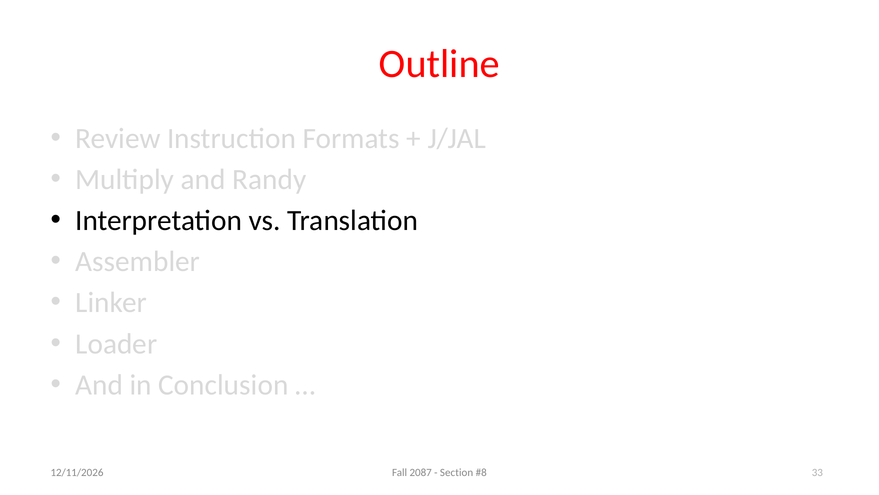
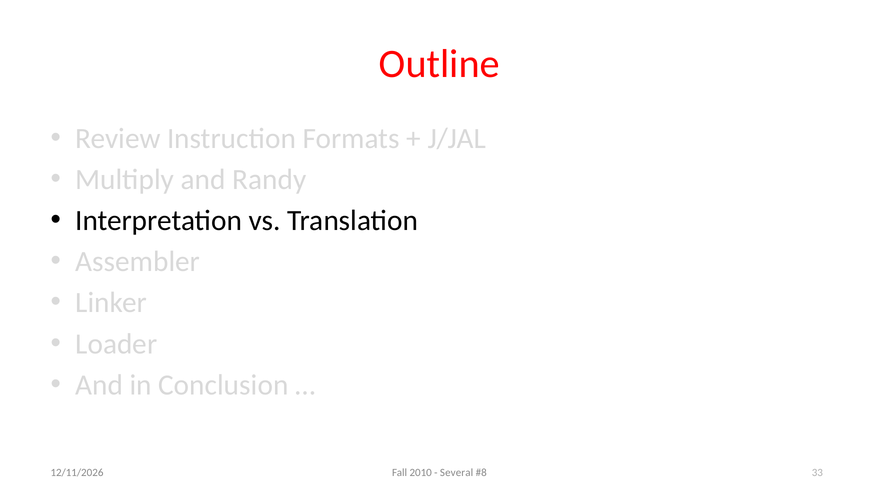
2087: 2087 -> 2010
Section: Section -> Several
